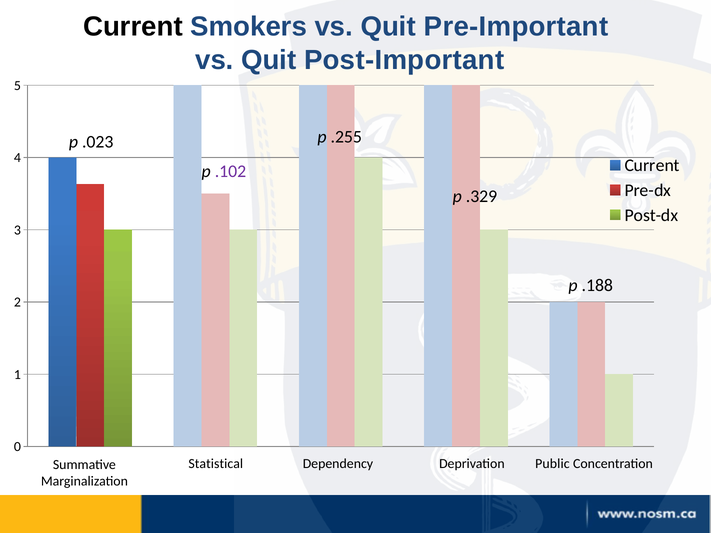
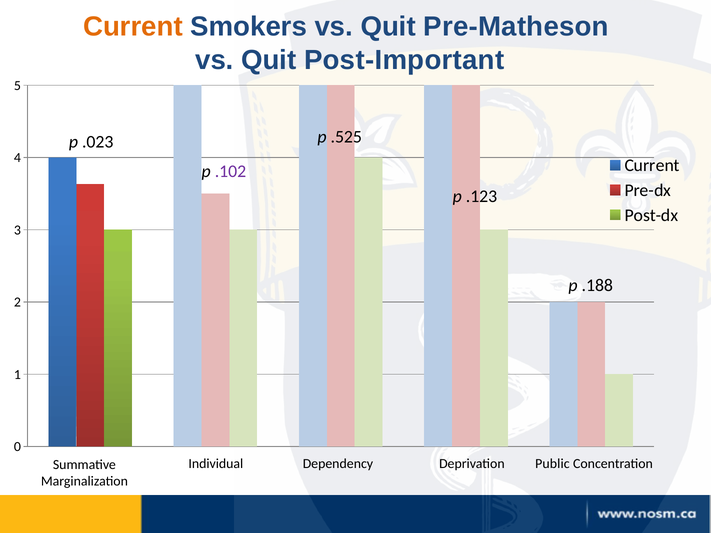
Current at (133, 27) colour: black -> orange
Pre-Important: Pre-Important -> Pre-Matheson
.255: .255 -> .525
.329: .329 -> .123
Statistical: Statistical -> Individual
